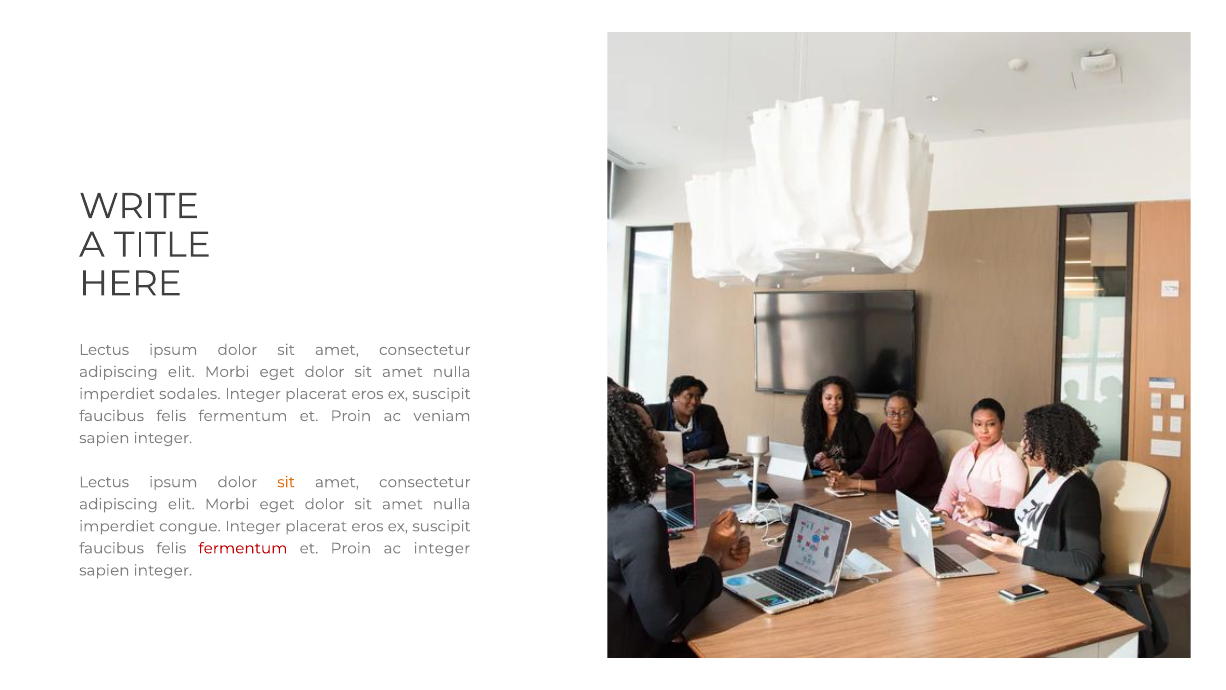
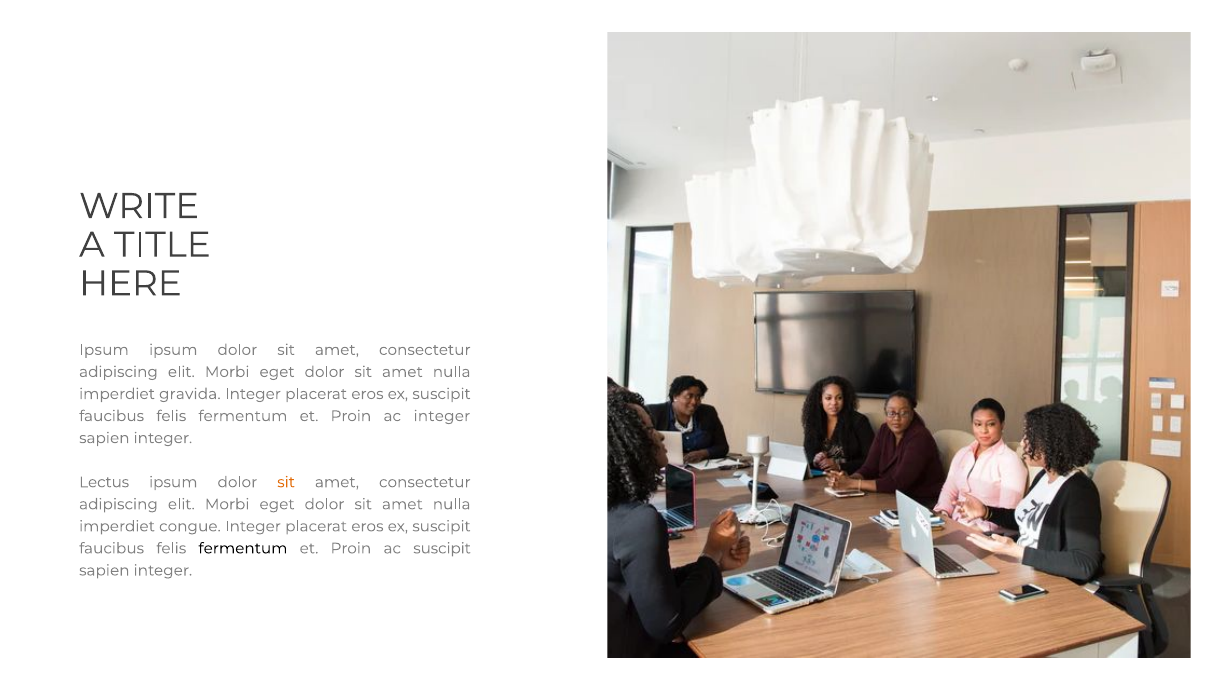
Lectus at (104, 350): Lectus -> Ipsum
sodales: sodales -> gravida
ac veniam: veniam -> integer
fermentum at (243, 548) colour: red -> black
ac integer: integer -> suscipit
